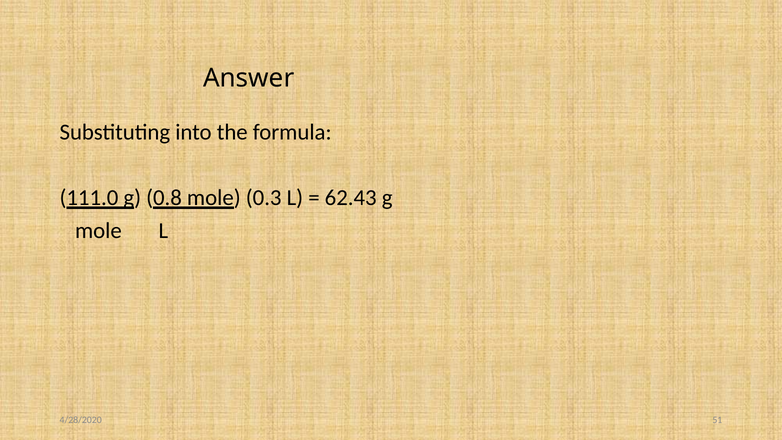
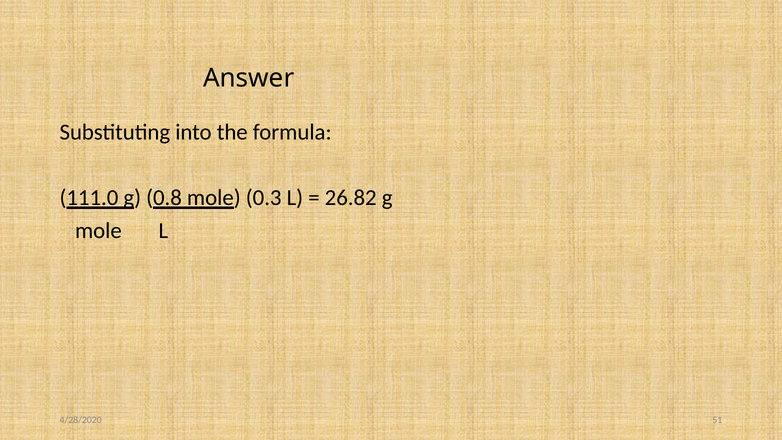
62.43: 62.43 -> 26.82
